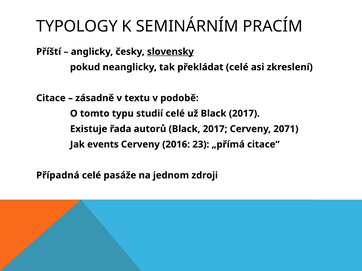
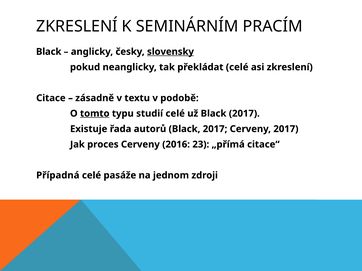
TYPOLOGY at (77, 26): TYPOLOGY -> ZKRESLENÍ
Příští at (49, 52): Příští -> Black
tomto underline: none -> present
Cerveny 2071: 2071 -> 2017
events: events -> proces
